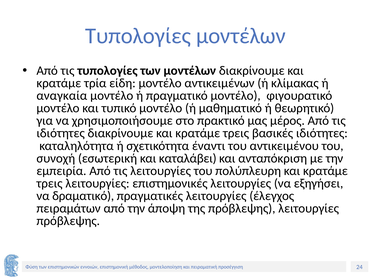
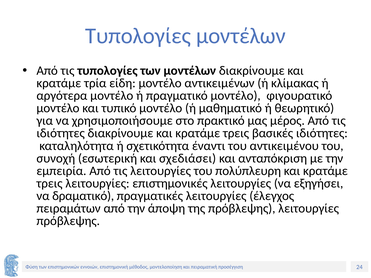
αναγκαία: αναγκαία -> αργότερα
καταλάβει: καταλάβει -> σχεδιάσει
